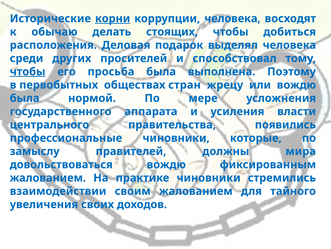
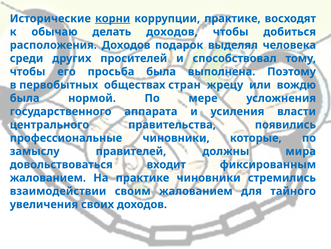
человека at (232, 19): человека -> практике
делать стоящих: стоящих -> доходов
расположения Деловая: Деловая -> Доходов
чтобы at (28, 71) underline: present -> none
довольствоваться вождю: вождю -> входит
